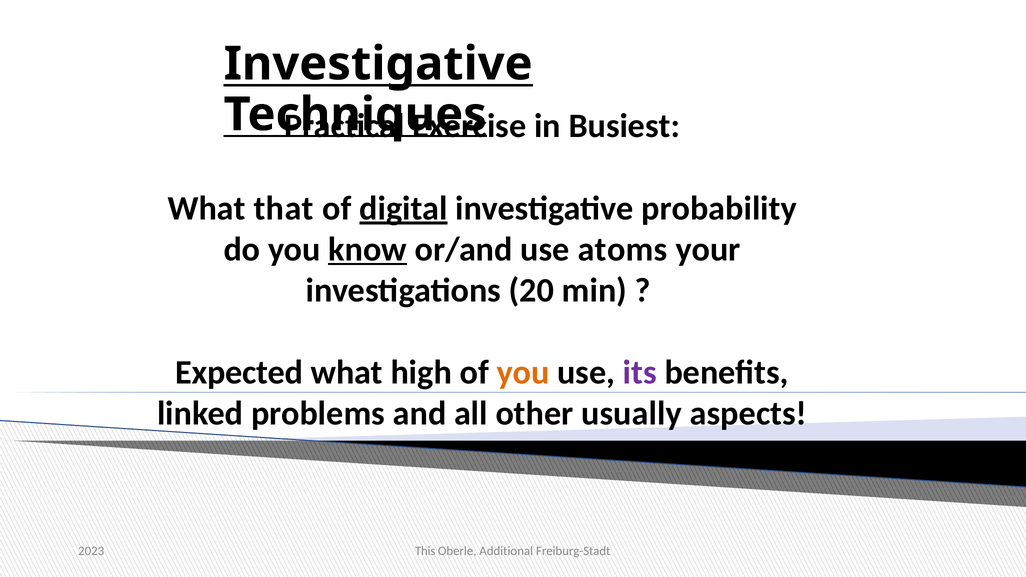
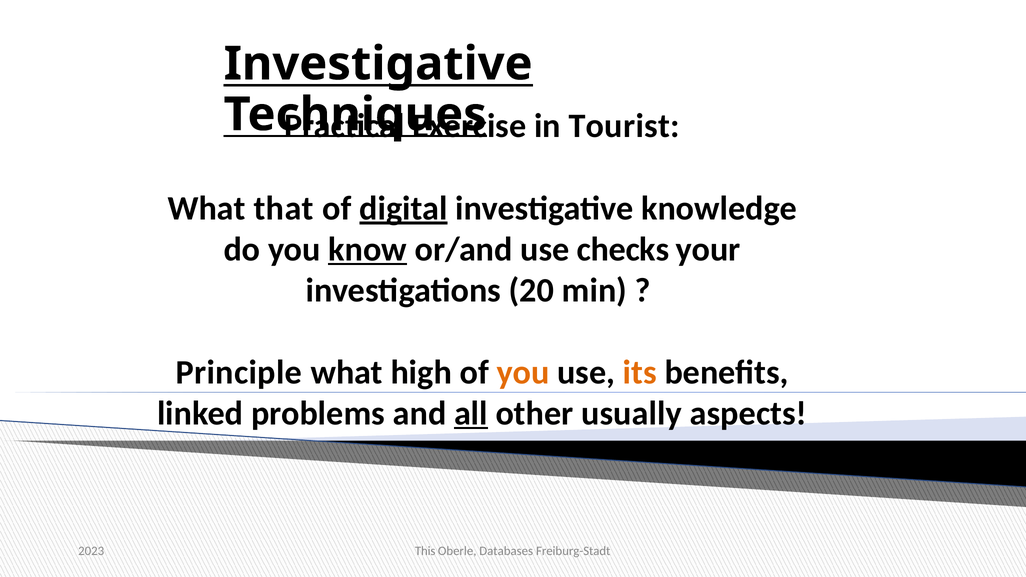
Busiest: Busiest -> Tourist
probability: probability -> knowledge
atoms: atoms -> checks
Expected: Expected -> Principle
its colour: purple -> orange
all underline: none -> present
Additional: Additional -> Databases
